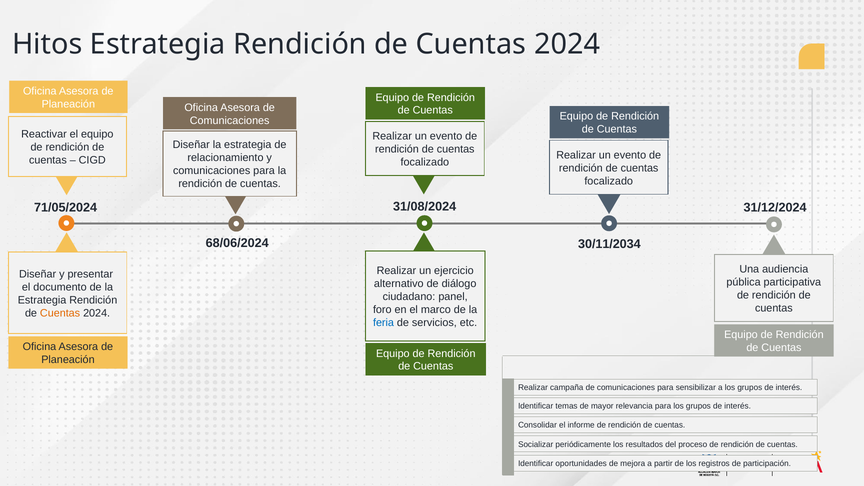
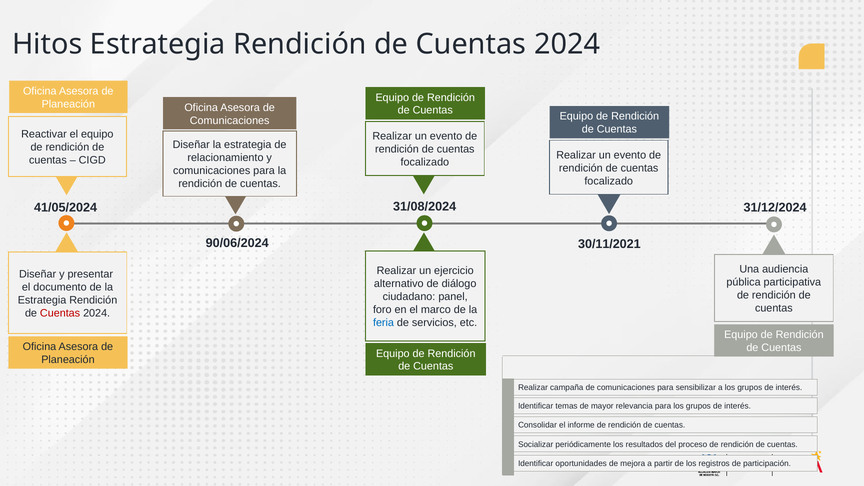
71/05/2024: 71/05/2024 -> 41/05/2024
68/06/2024: 68/06/2024 -> 90/06/2024
30/11/2034: 30/11/2034 -> 30/11/2021
Cuentas at (60, 313) colour: orange -> red
